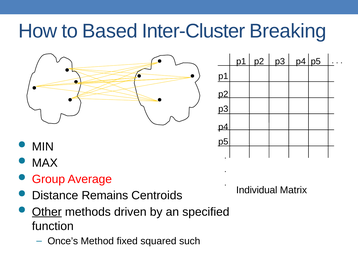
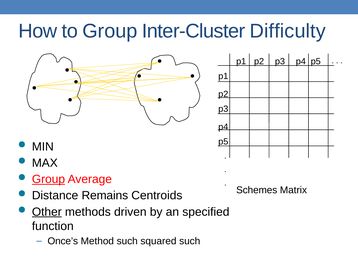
to Based: Based -> Group
Breaking: Breaking -> Difficulty
Group at (48, 180) underline: none -> present
Individual: Individual -> Schemes
Method fixed: fixed -> such
